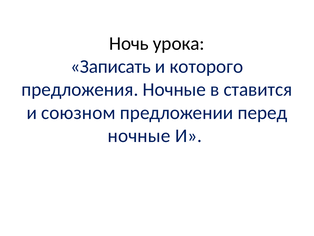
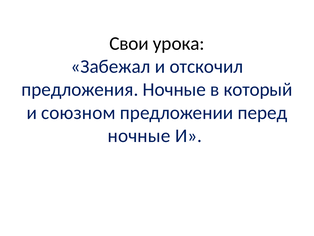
Ночь: Ночь -> Свои
Записать: Записать -> Забежал
которого: которого -> отскочил
ставится: ставится -> который
